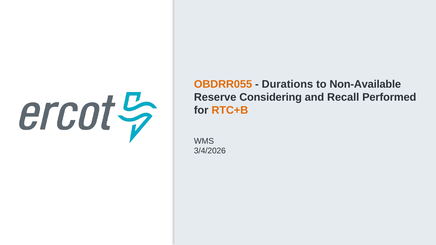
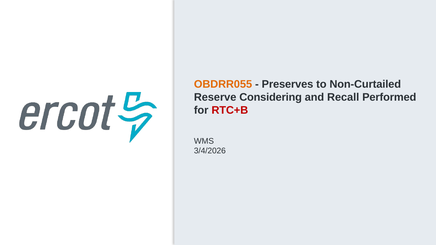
Durations: Durations -> Preserves
Non-Available: Non-Available -> Non-Curtailed
RTC+B colour: orange -> red
